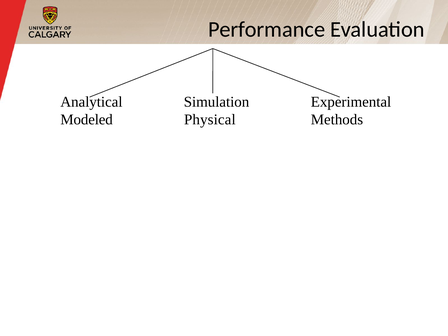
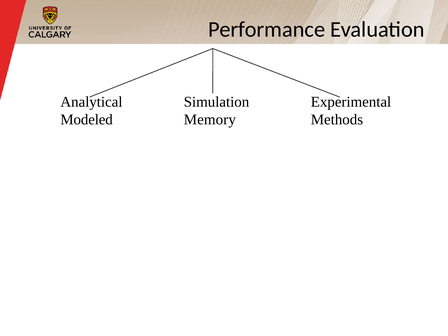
Physical: Physical -> Memory
